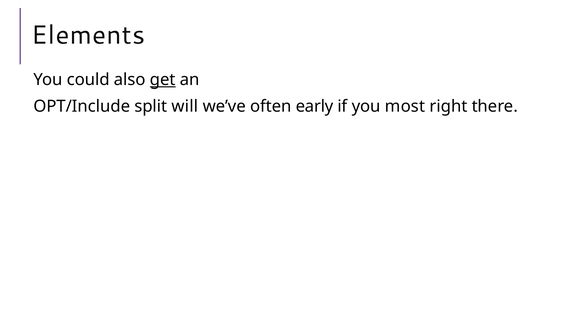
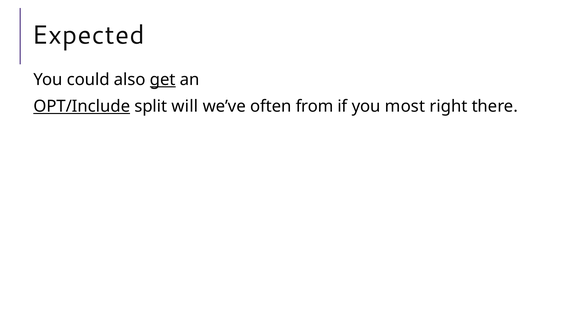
Elements: Elements -> Expected
OPT/Include underline: none -> present
early: early -> from
